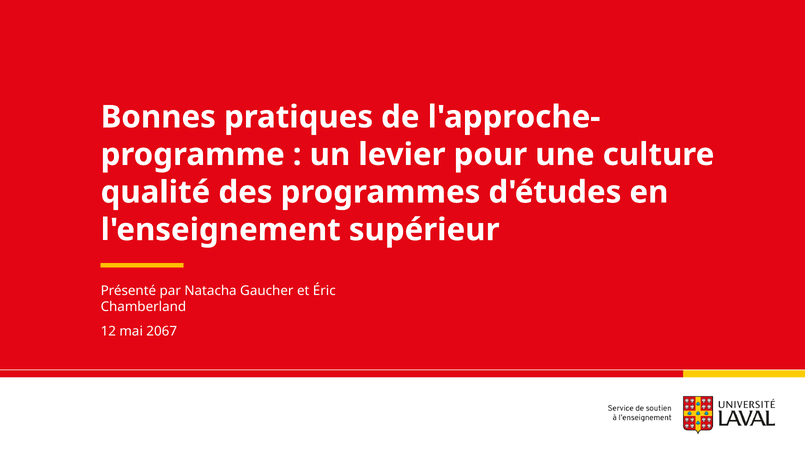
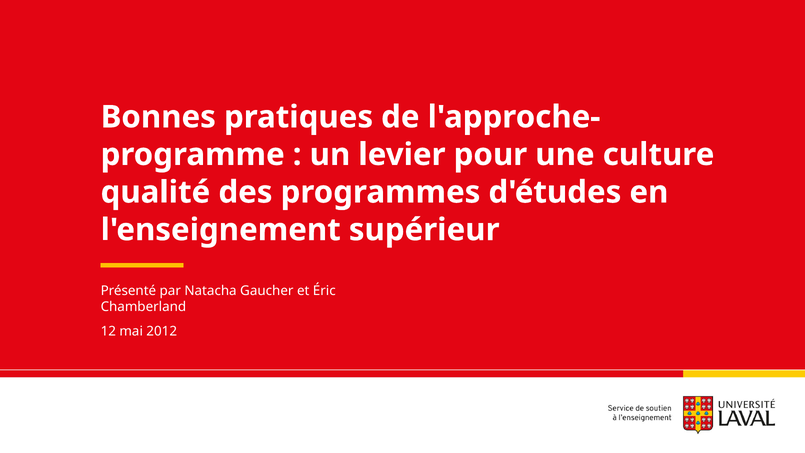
2067: 2067 -> 2012
